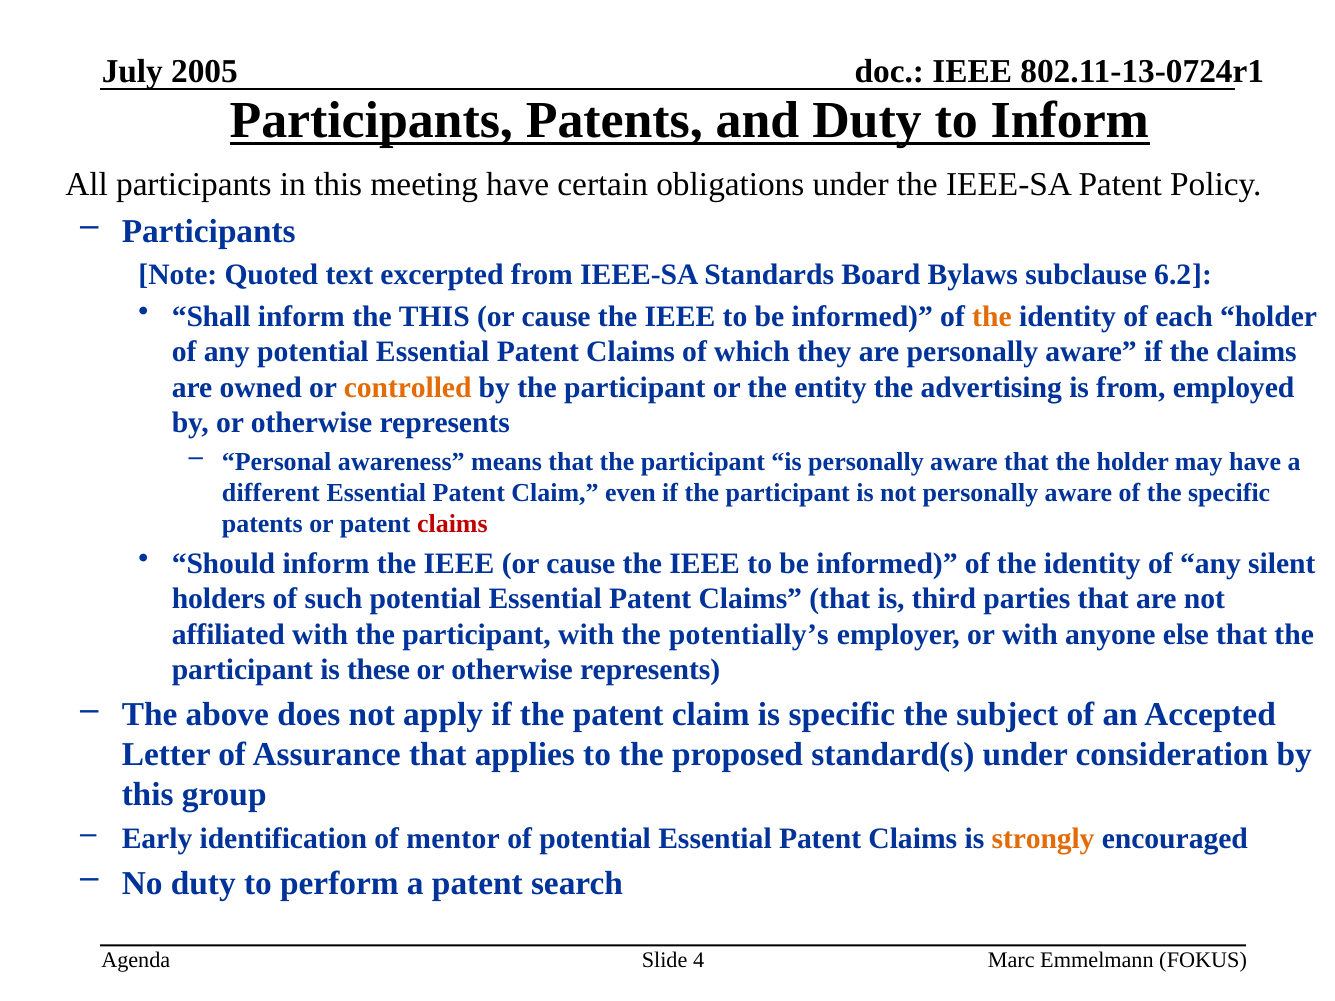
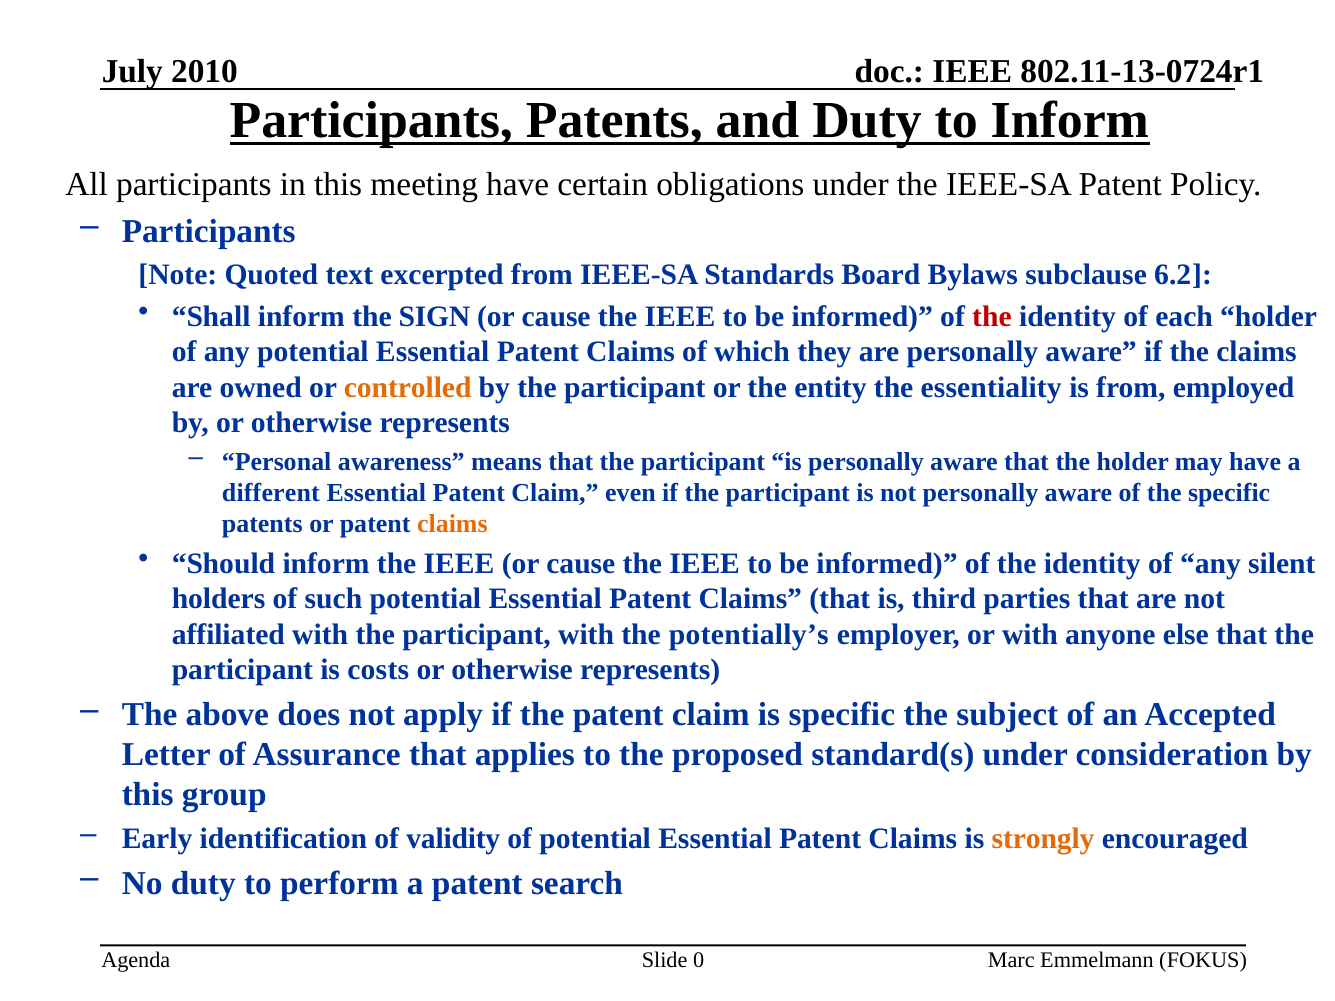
2005: 2005 -> 2010
the THIS: THIS -> SIGN
the at (992, 317) colour: orange -> red
advertising: advertising -> essentiality
claims at (452, 524) colour: red -> orange
these: these -> costs
mentor: mentor -> validity
4: 4 -> 0
